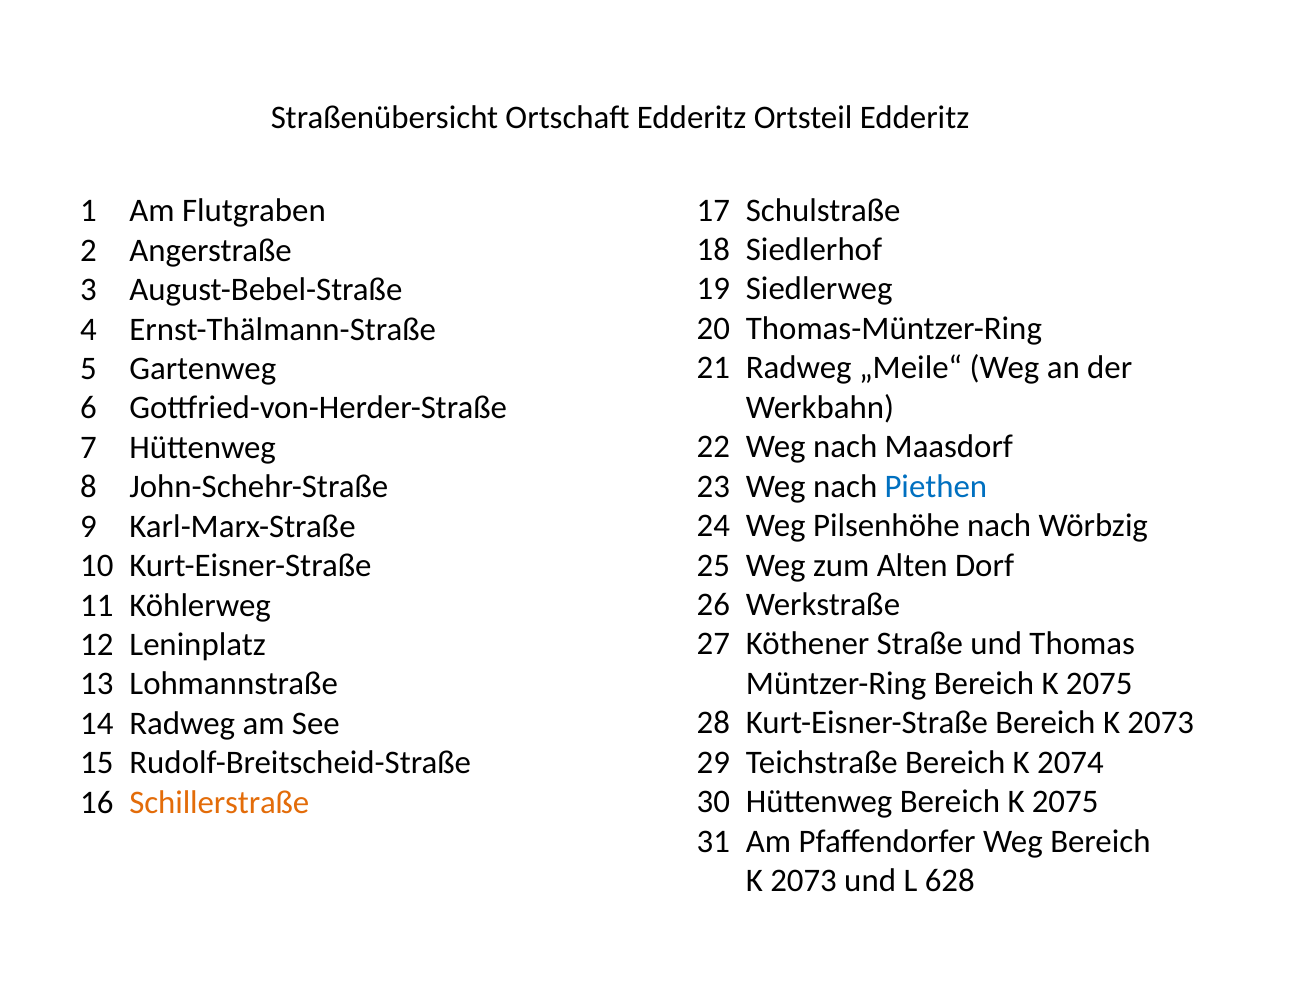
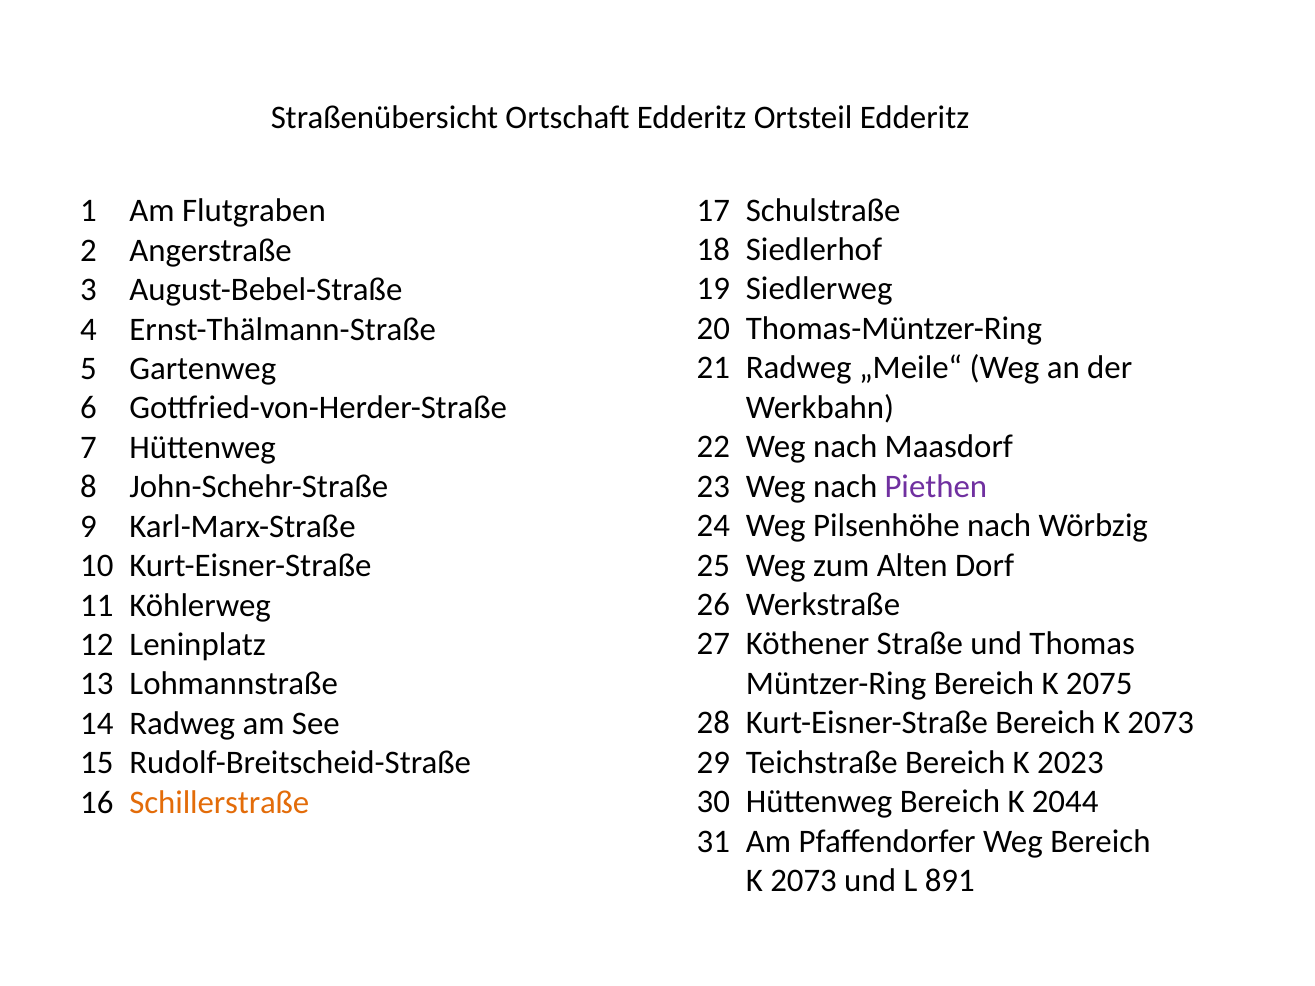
Piethen colour: blue -> purple
2074: 2074 -> 2023
Hüttenweg Bereich K 2075: 2075 -> 2044
628: 628 -> 891
